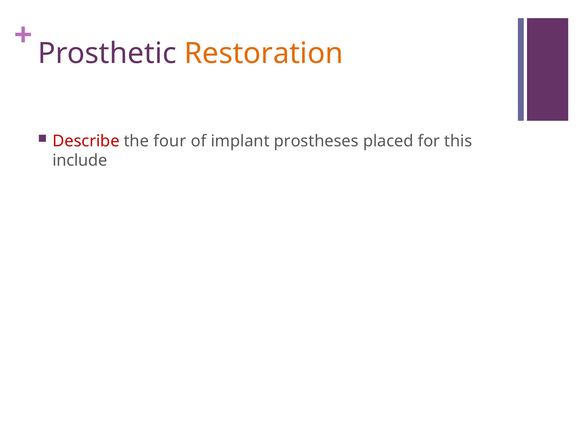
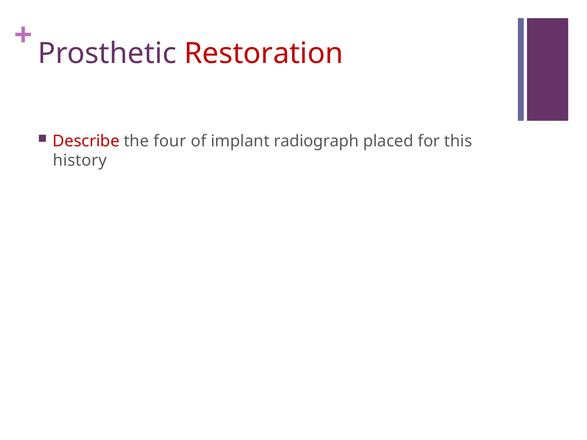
Restoration colour: orange -> red
prostheses: prostheses -> radiograph
include: include -> history
